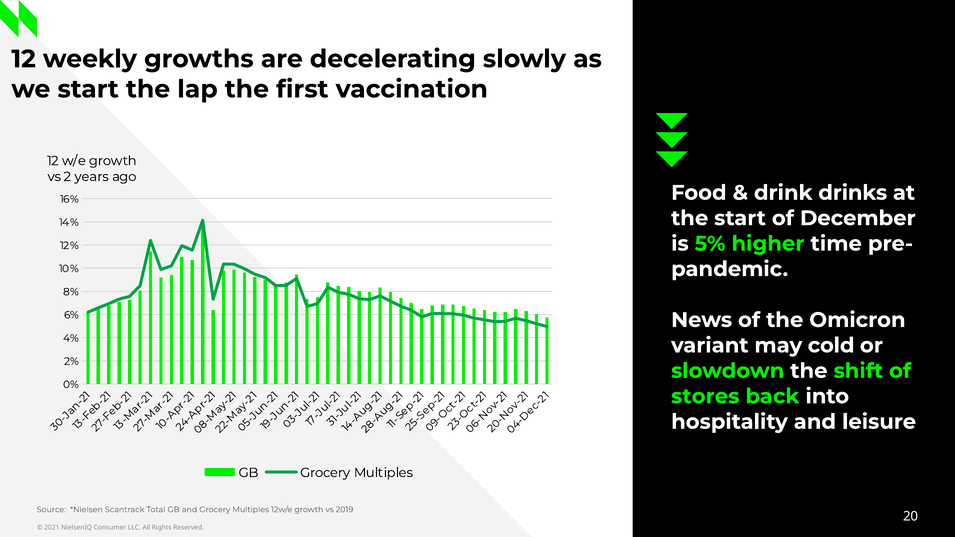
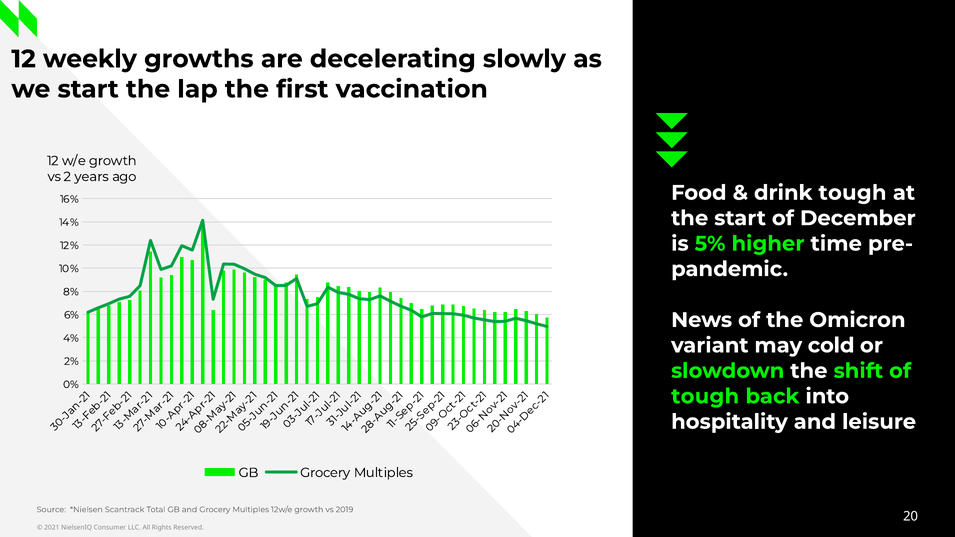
drink drinks: drinks -> tough
stores at (705, 396): stores -> tough
